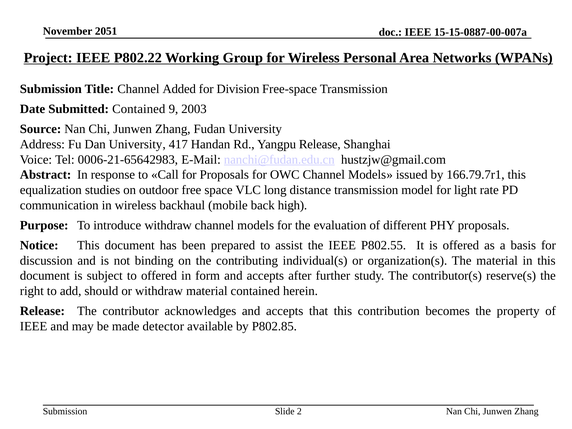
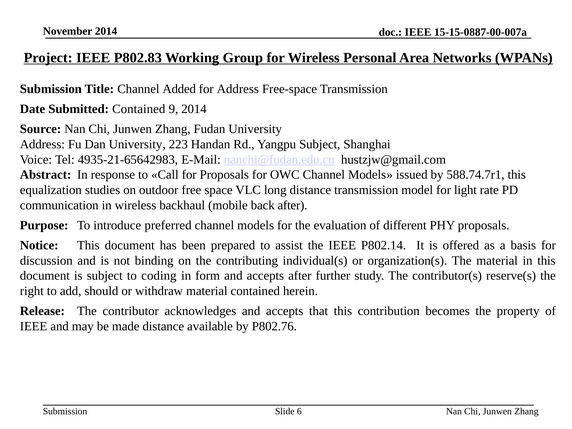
November 2051: 2051 -> 2014
P802.22: P802.22 -> P802.83
for Division: Division -> Address
9 2003: 2003 -> 2014
417: 417 -> 223
Yangpu Release: Release -> Subject
0006-21-65642983: 0006-21-65642983 -> 4935-21-65642983
166.79.7r1: 166.79.7r1 -> 588.74.7r1
back high: high -> after
introduce withdraw: withdraw -> preferred
P802.55: P802.55 -> P802.14
to offered: offered -> coding
made detector: detector -> distance
P802.85: P802.85 -> P802.76
2: 2 -> 6
